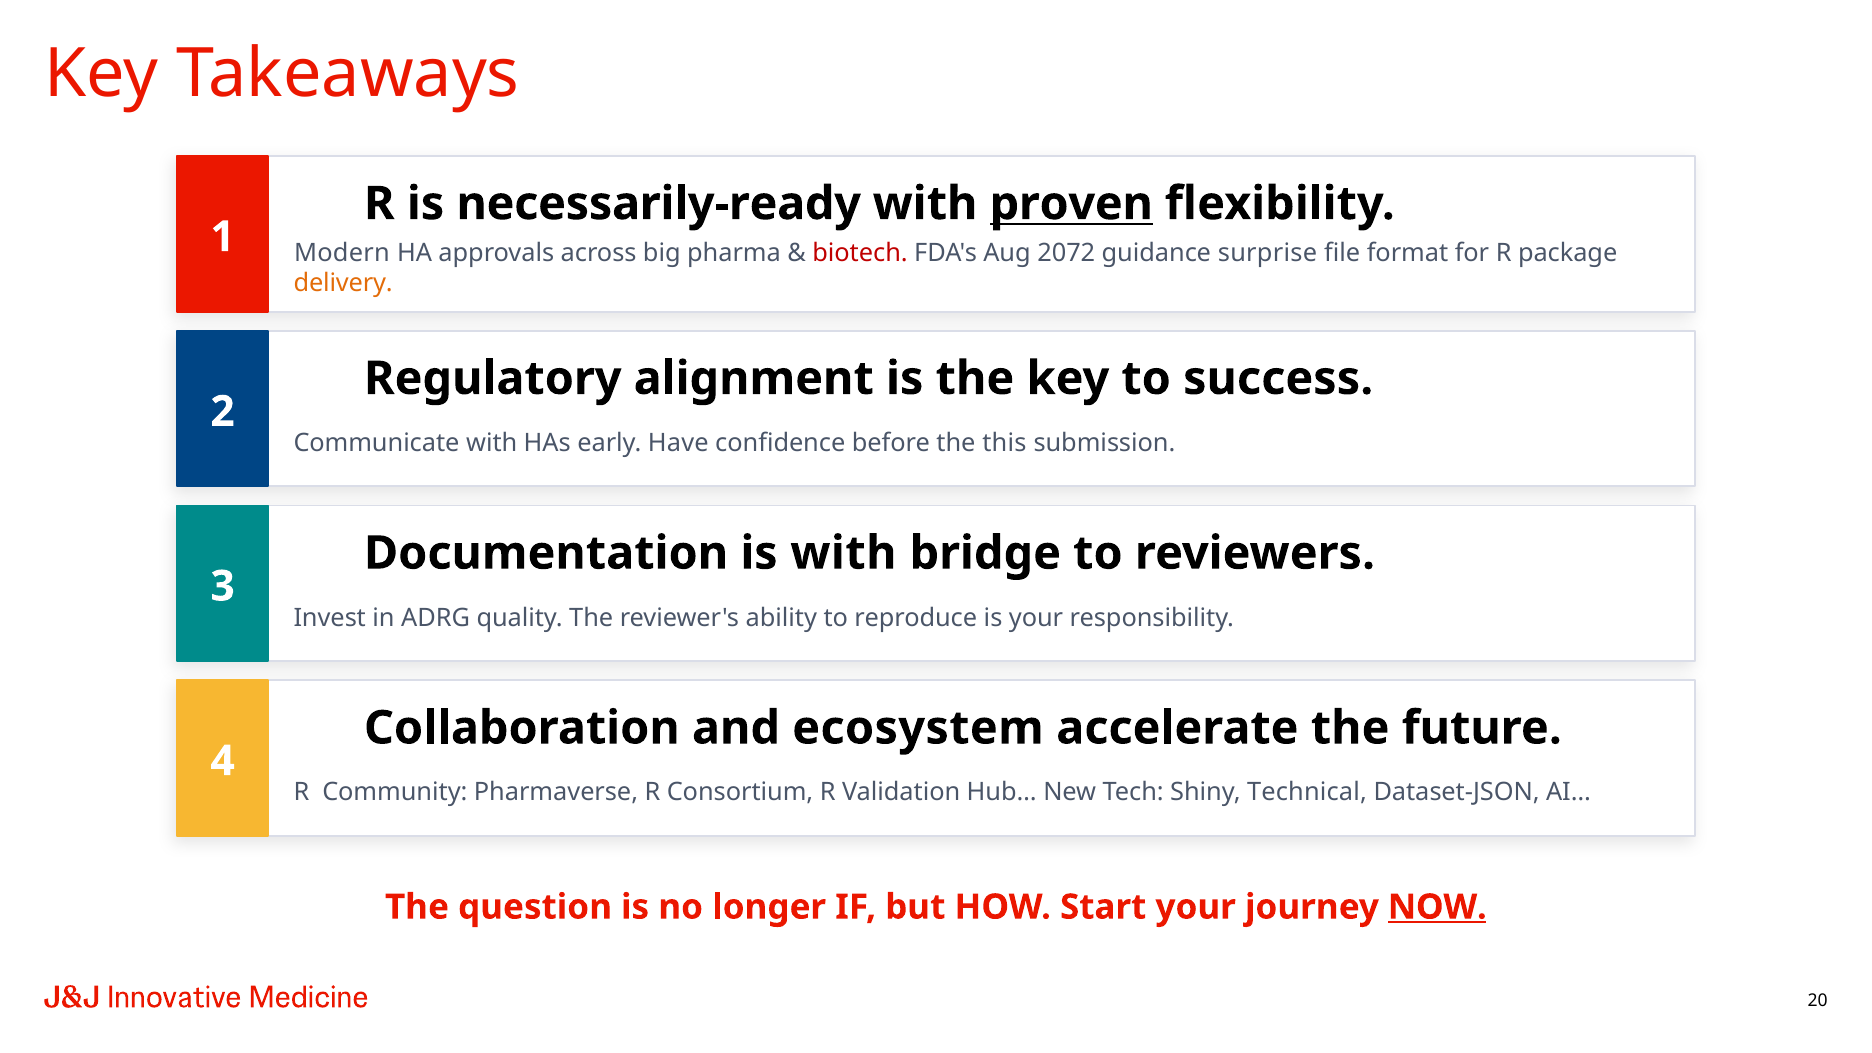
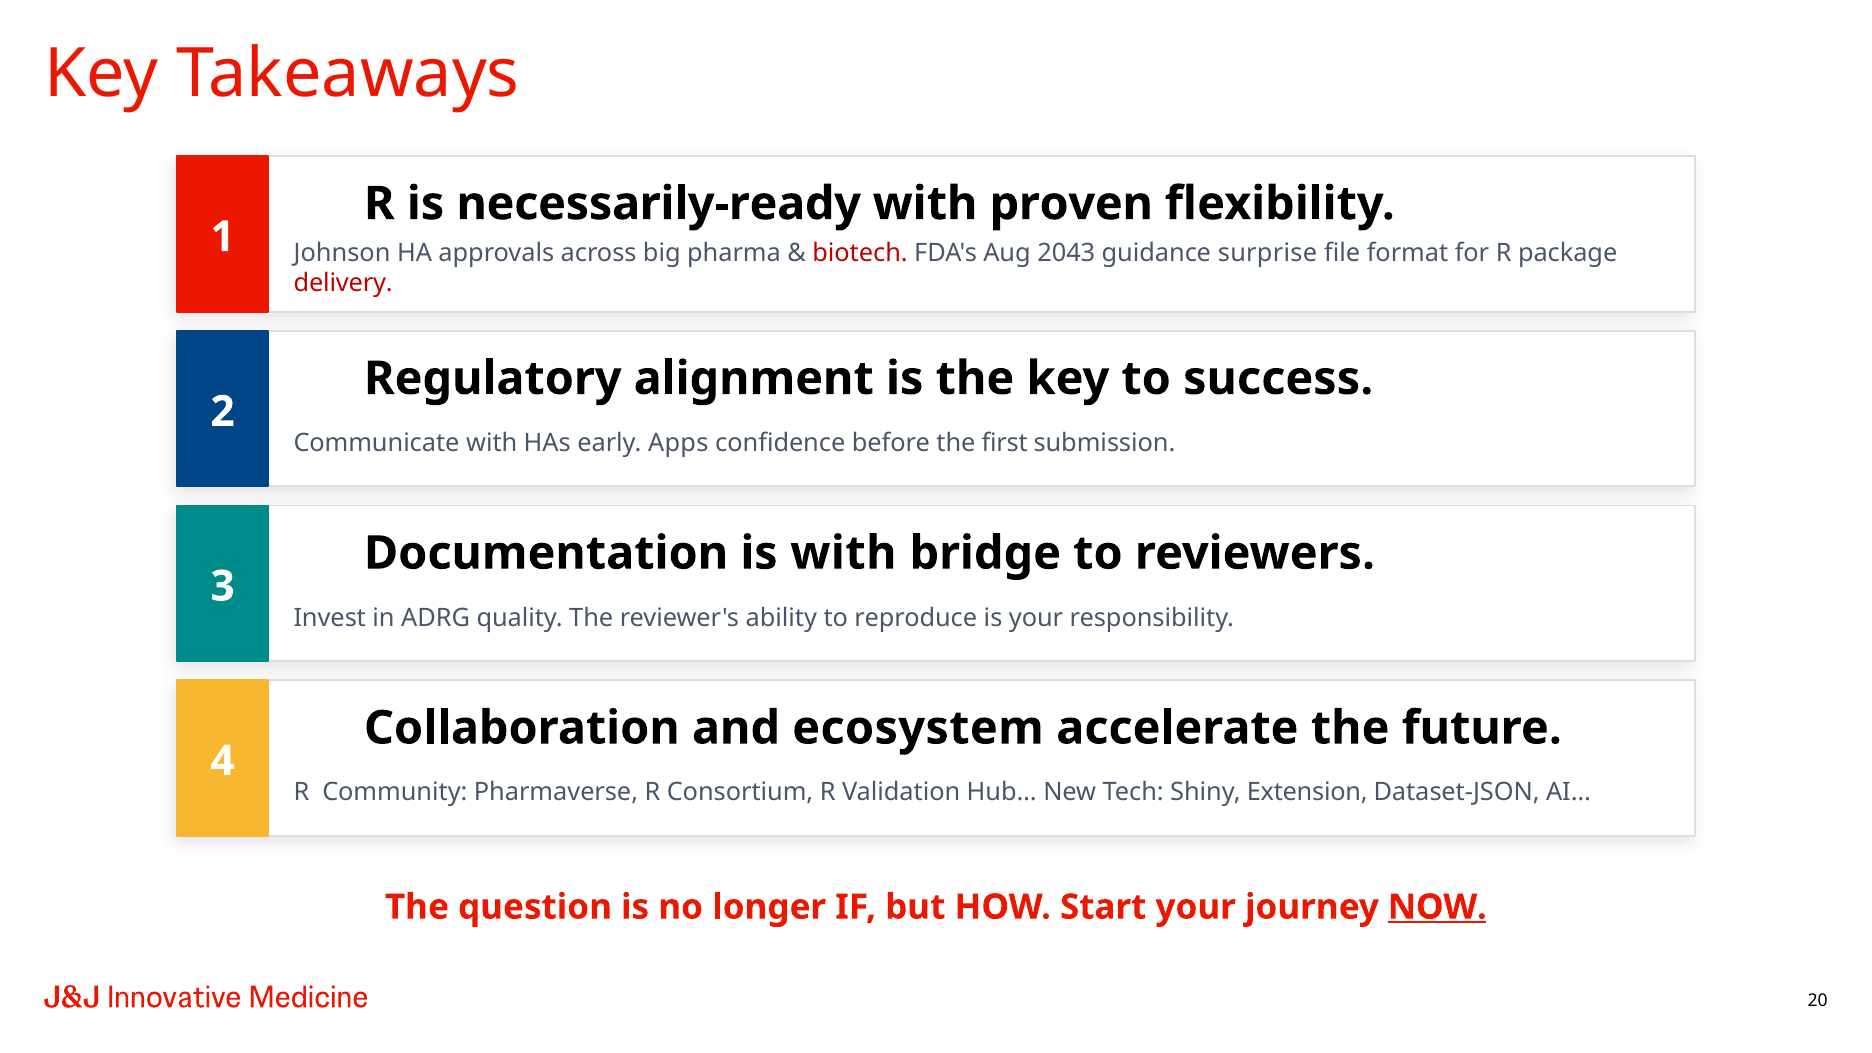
proven underline: present -> none
Modern: Modern -> Johnson
2072: 2072 -> 2043
delivery colour: orange -> red
Have: Have -> Apps
this: this -> first
Technical: Technical -> Extension
